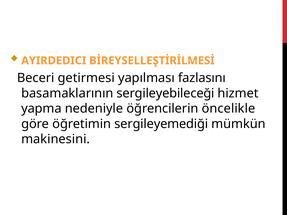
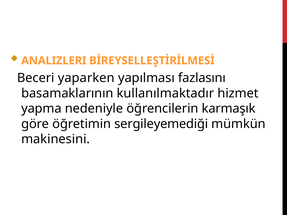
AYIRDEDICI: AYIRDEDICI -> ANALIZLERI
getirmesi: getirmesi -> yaparken
sergileyebileceği: sergileyebileceği -> kullanılmaktadır
öncelikle: öncelikle -> karmaşık
